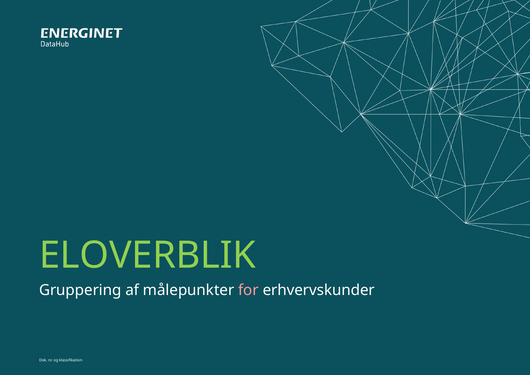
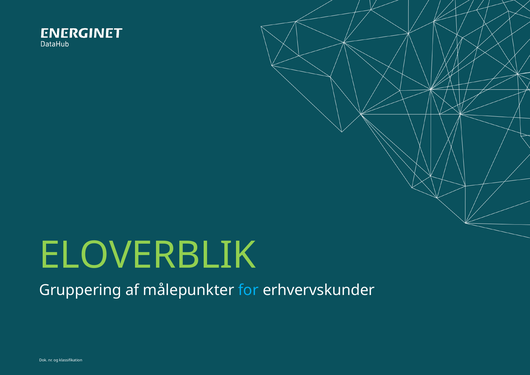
for colour: pink -> light blue
